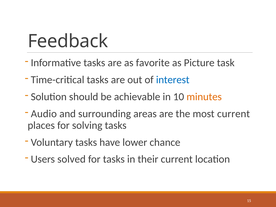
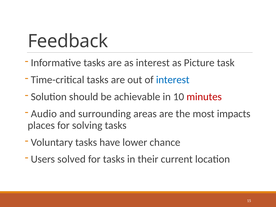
as favorite: favorite -> interest
minutes colour: orange -> red
most current: current -> impacts
